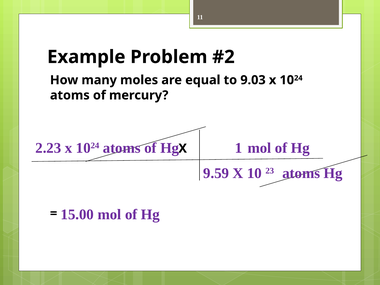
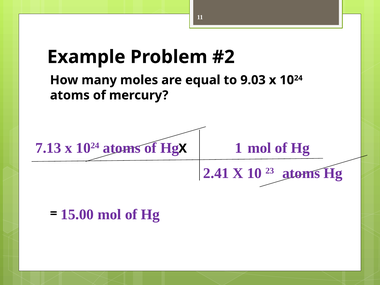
2.23: 2.23 -> 7.13
9.59: 9.59 -> 2.41
